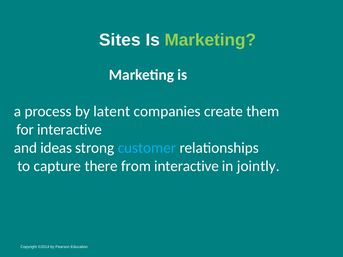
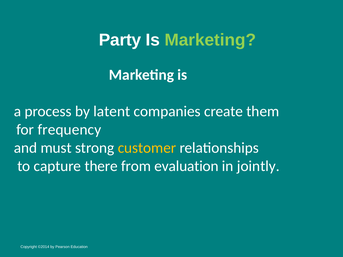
Sites: Sites -> Party
for interactive: interactive -> frequency
ideas: ideas -> must
customer colour: light blue -> yellow
from interactive: interactive -> evaluation
